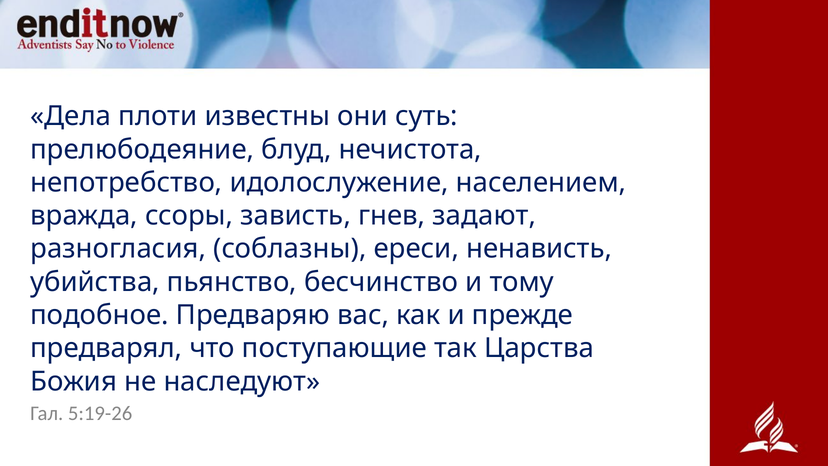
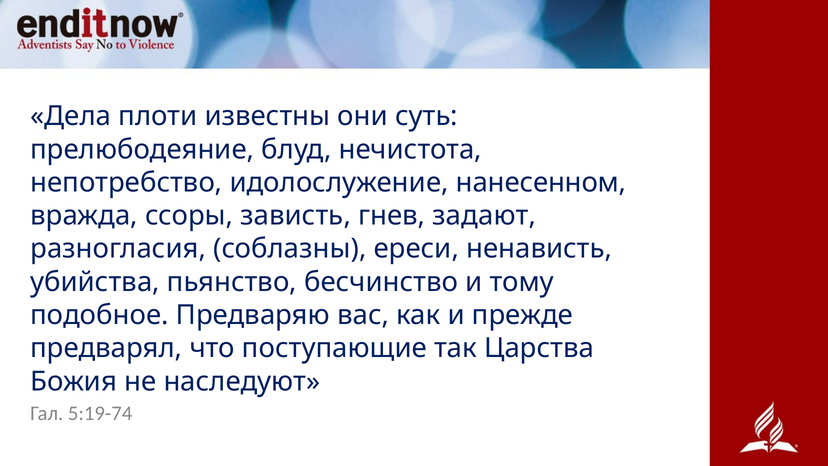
населением: населением -> нанесенном
5:19-26: 5:19-26 -> 5:19-74
